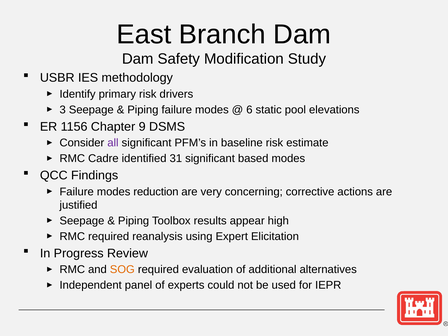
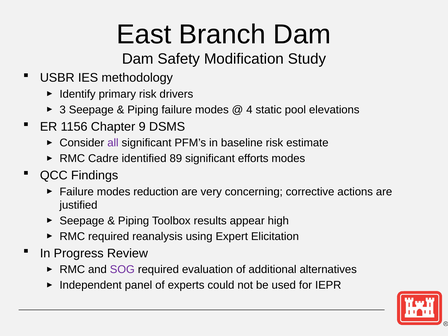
6: 6 -> 4
31: 31 -> 89
based: based -> efforts
SOG colour: orange -> purple
